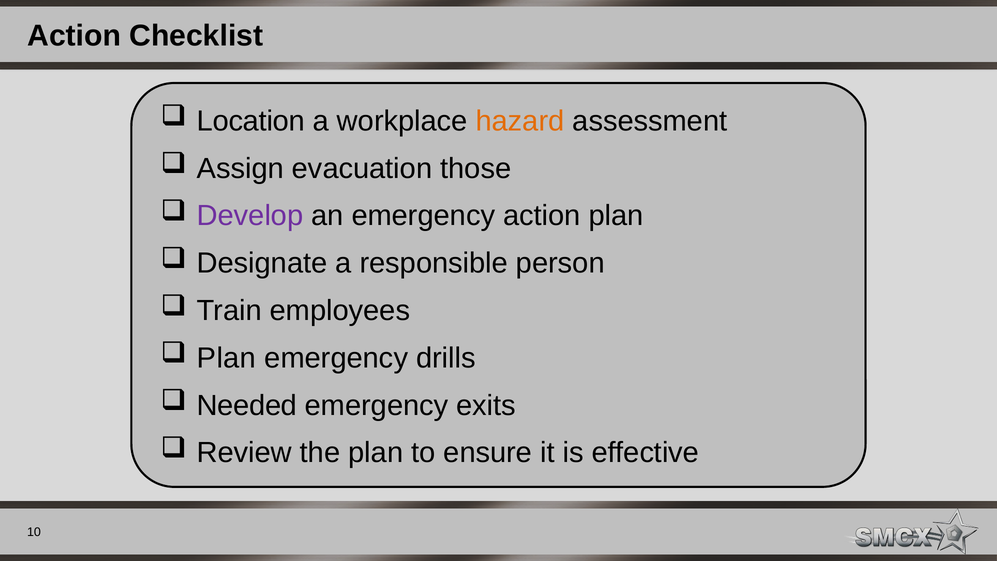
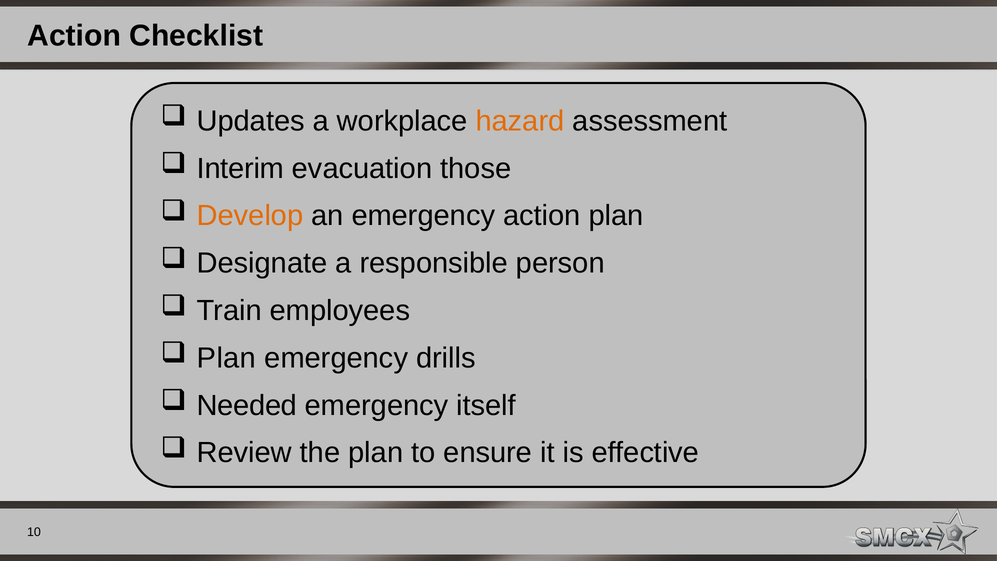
Location: Location -> Updates
Assign: Assign -> Interim
Develop colour: purple -> orange
exits: exits -> itself
